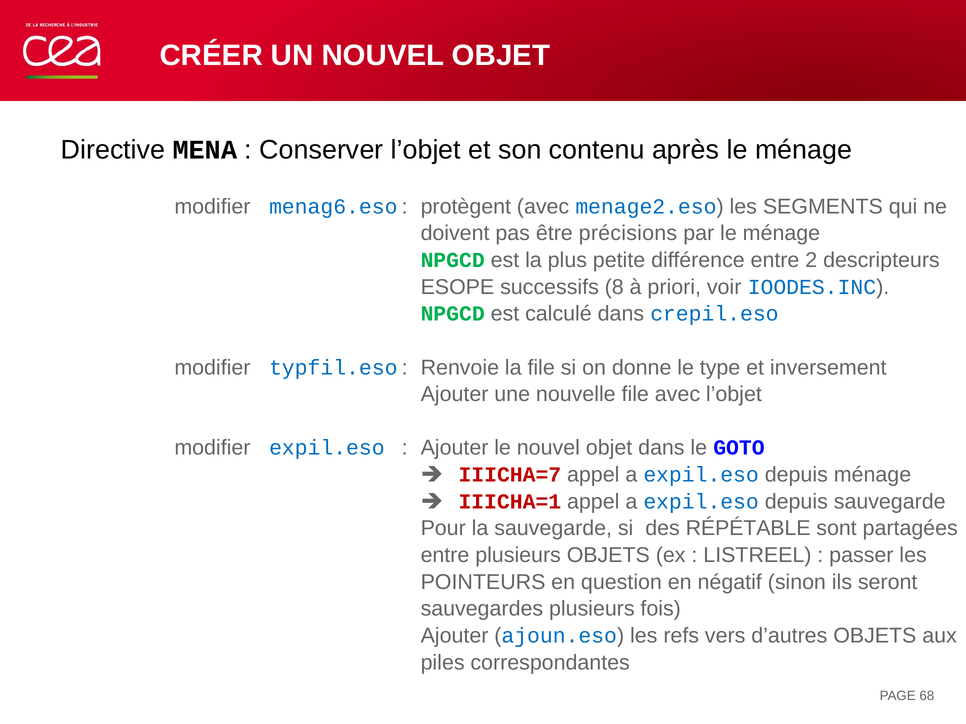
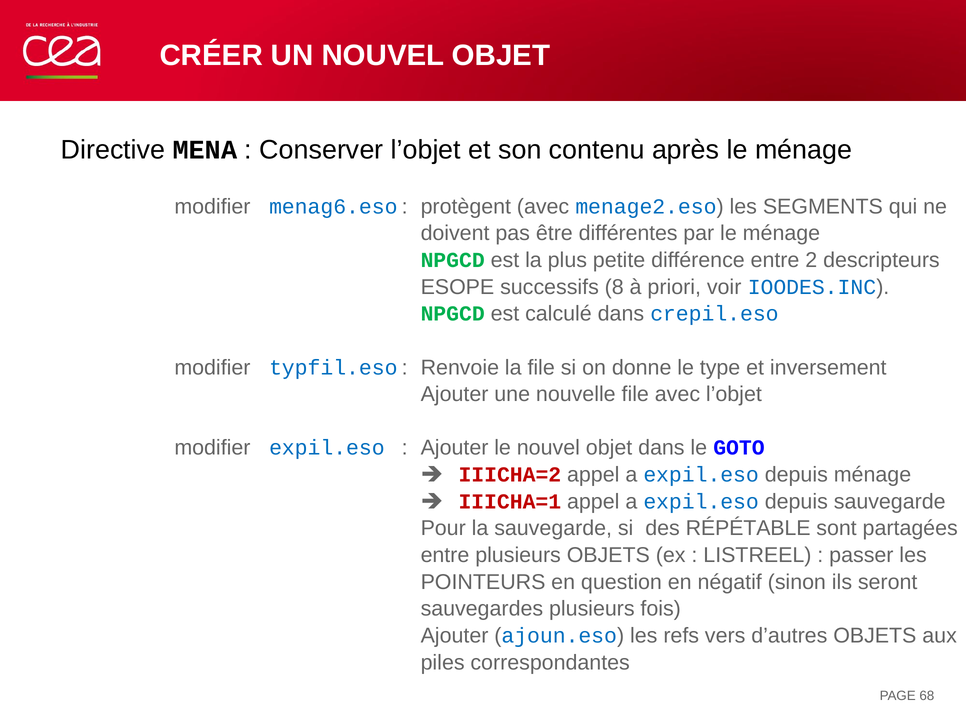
précisions: précisions -> différentes
IIICHA=7: IIICHA=7 -> IIICHA=2
